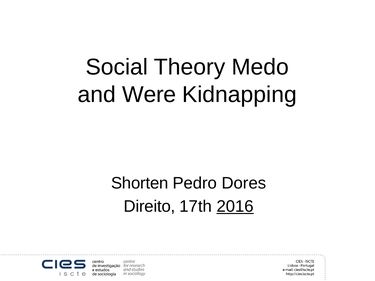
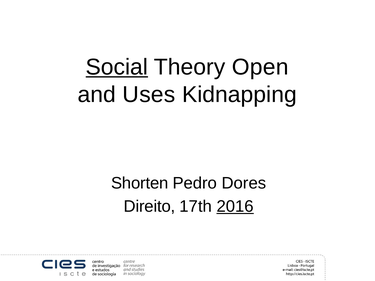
Social underline: none -> present
Medo: Medo -> Open
Were: Were -> Uses
